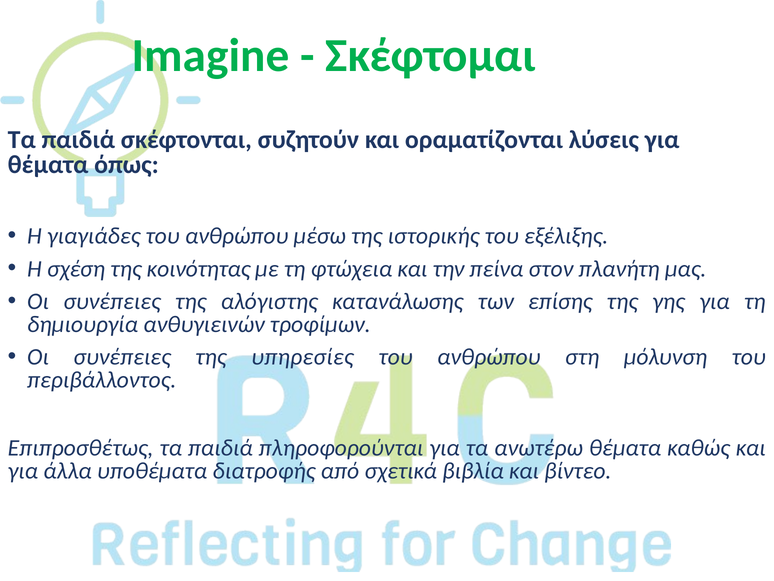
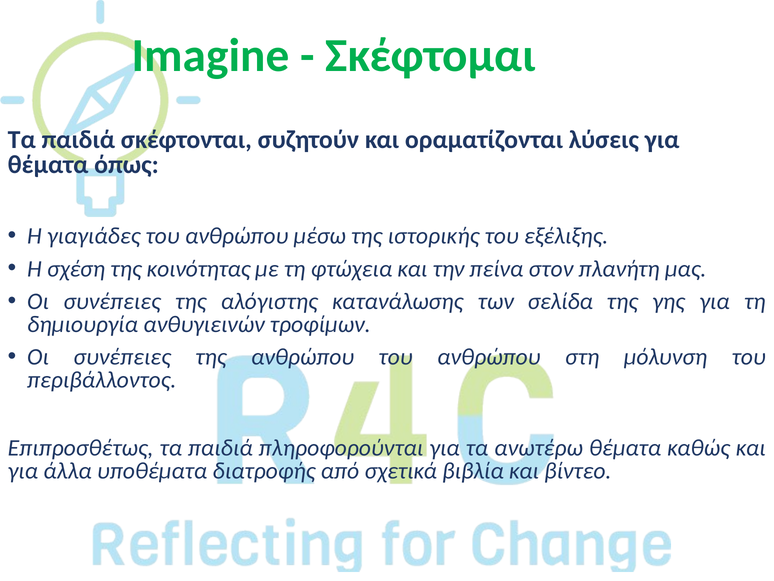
επίσης: επίσης -> σελίδα
της υπηρεσίες: υπηρεσίες -> ανθρώπου
